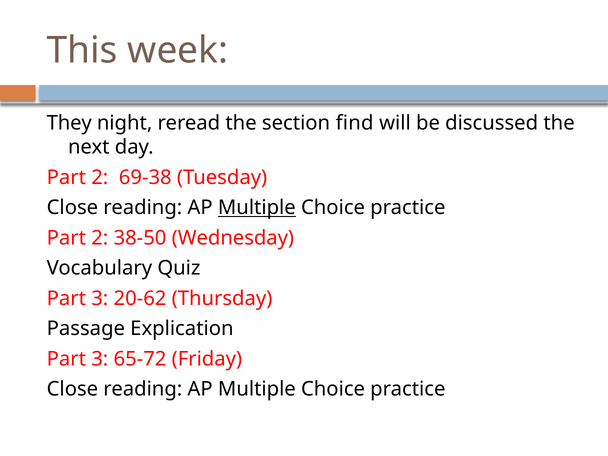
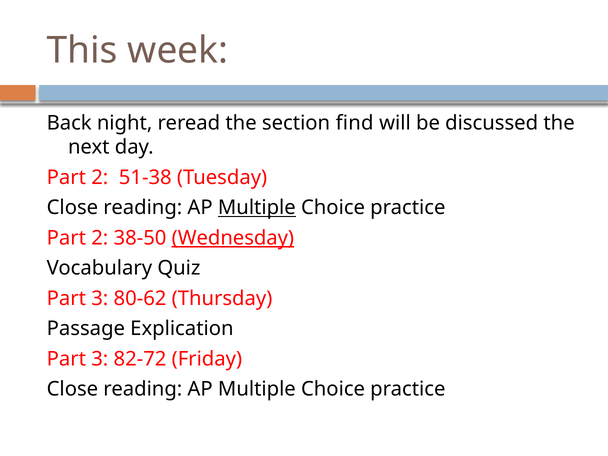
They: They -> Back
69-38: 69-38 -> 51-38
Wednesday underline: none -> present
20-62: 20-62 -> 80-62
65-72: 65-72 -> 82-72
